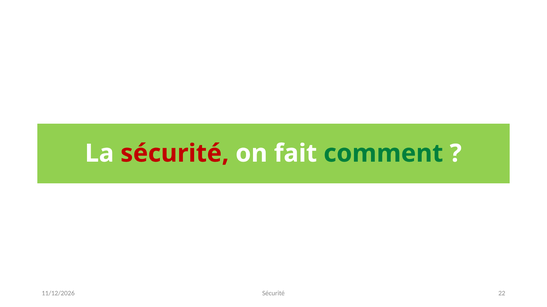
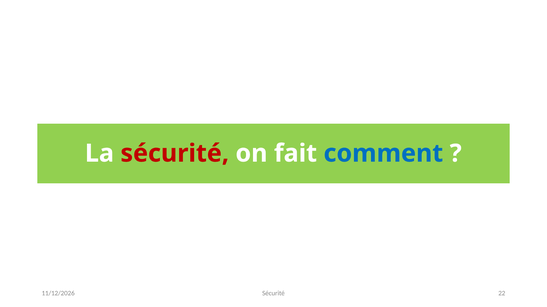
comment colour: green -> blue
